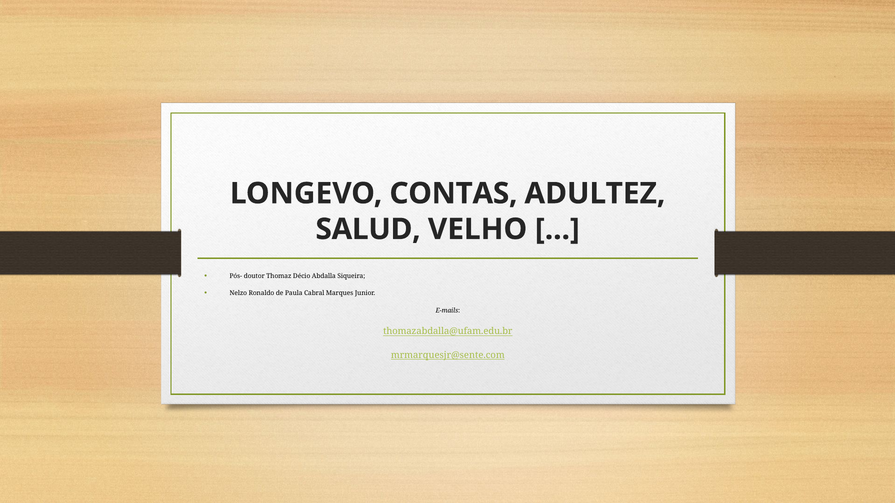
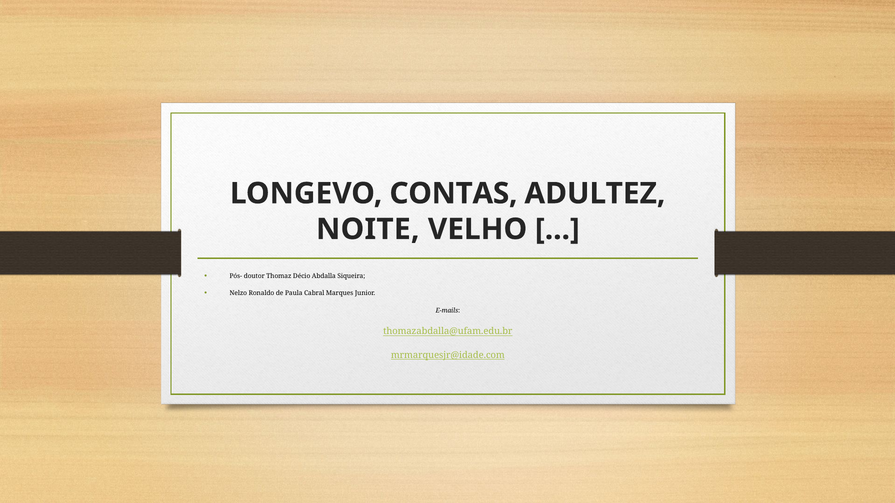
SALUD: SALUD -> NOITE
mrmarquesjr@sente.com: mrmarquesjr@sente.com -> mrmarquesjr@idade.com
